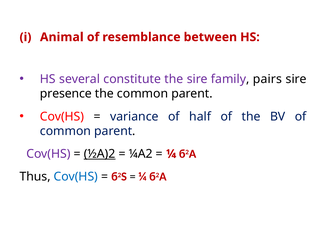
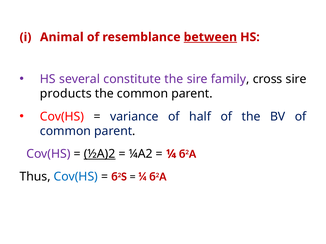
between underline: none -> present
pairs: pairs -> cross
presence: presence -> products
